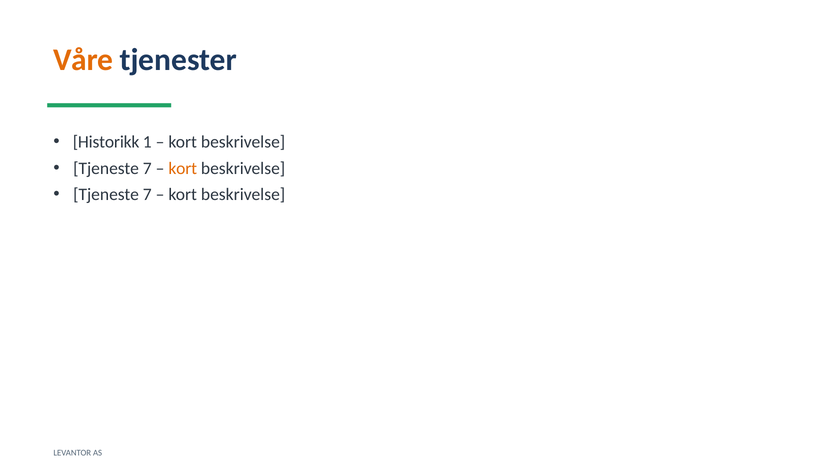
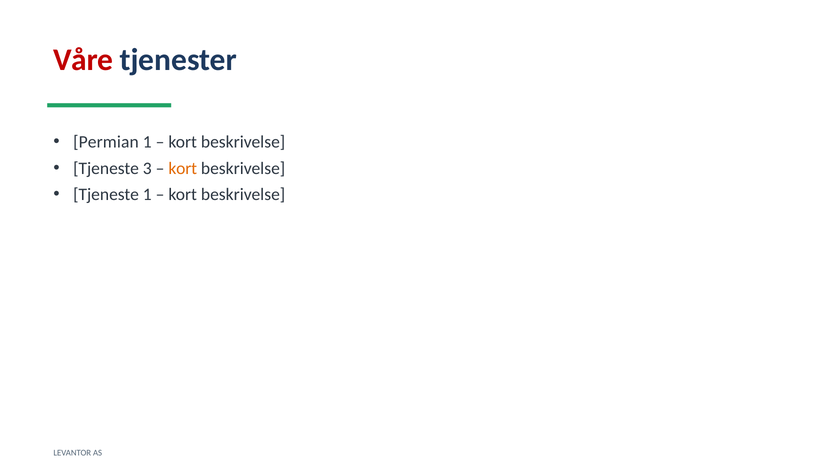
Våre colour: orange -> red
Historikk: Historikk -> Permian
7 at (147, 169): 7 -> 3
7 at (147, 195): 7 -> 1
